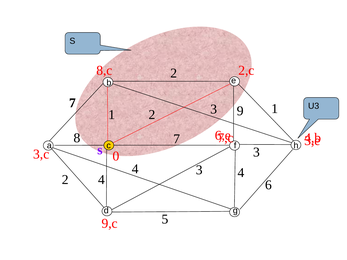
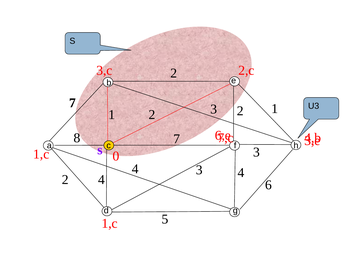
8,c: 8,c -> 3,c
2 9: 9 -> 2
3,c at (41, 154): 3,c -> 1,c
9,c at (110, 224): 9,c -> 1,c
